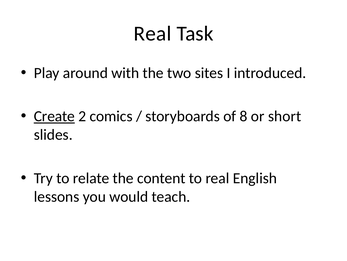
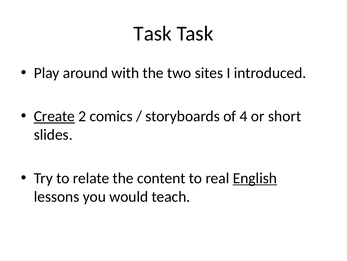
Real at (153, 34): Real -> Task
8: 8 -> 4
English underline: none -> present
